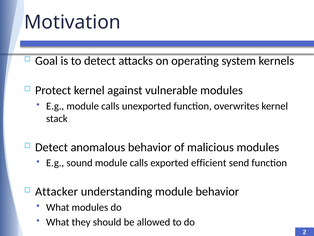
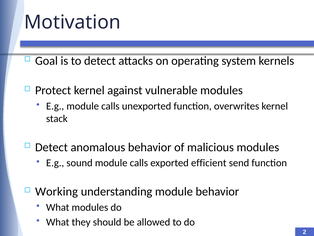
Attacker: Attacker -> Working
